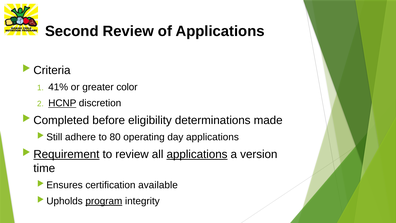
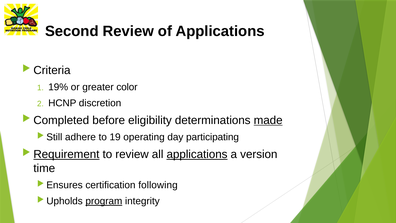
41%: 41% -> 19%
HCNP underline: present -> none
made underline: none -> present
80: 80 -> 19
day applications: applications -> participating
available: available -> following
